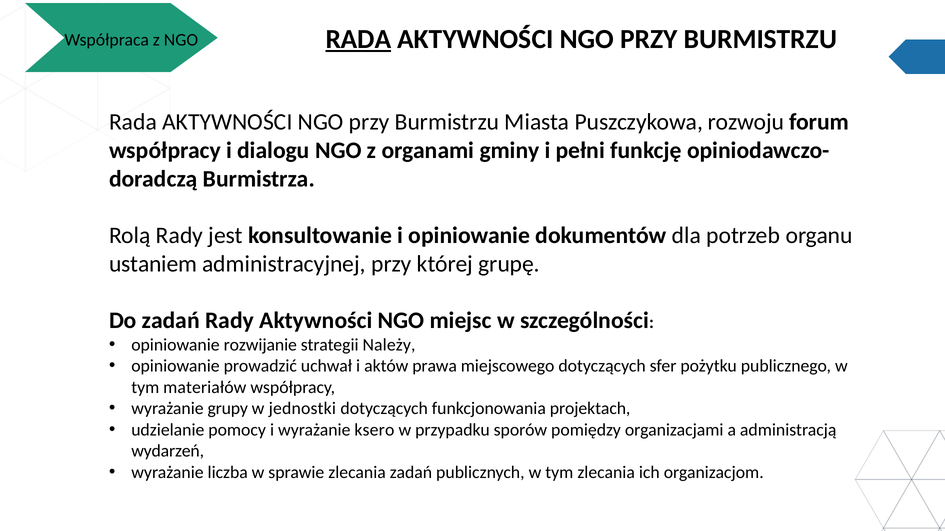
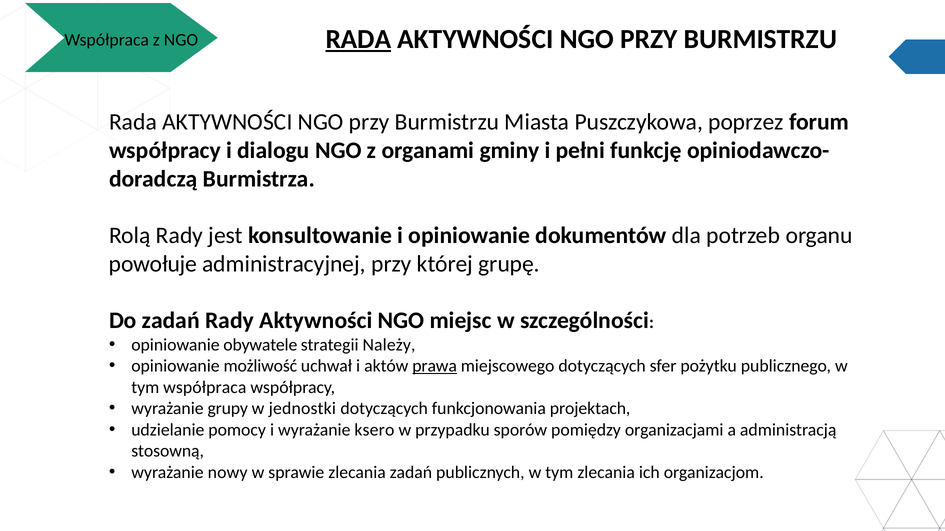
rozwoju: rozwoju -> poprzez
ustaniem: ustaniem -> powołuje
rozwijanie: rozwijanie -> obywatele
prowadzić: prowadzić -> możliwość
prawa underline: none -> present
tym materiałów: materiałów -> współpraca
wydarzeń: wydarzeń -> stosowną
liczba: liczba -> nowy
